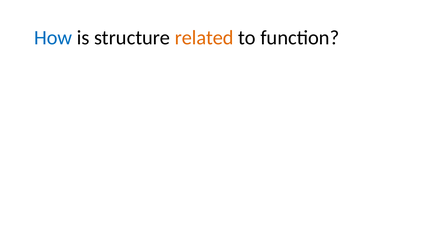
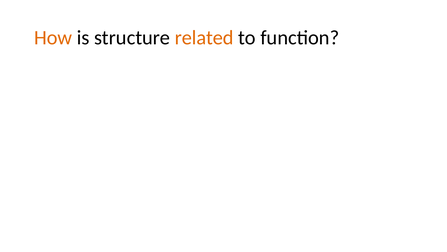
How colour: blue -> orange
